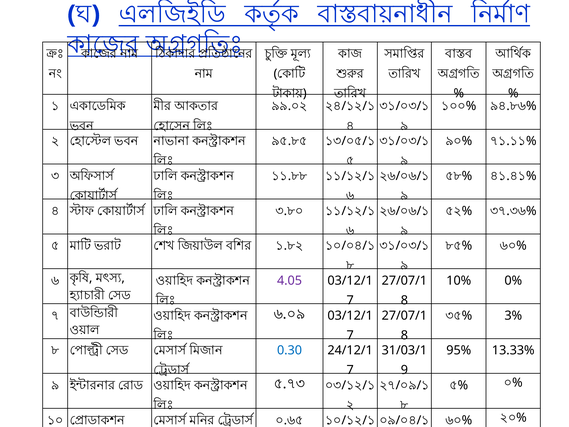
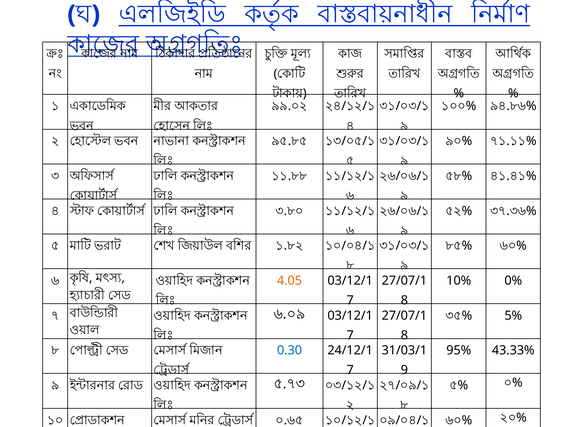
4.05 colour: purple -> orange
3%: 3% -> 5%
13.33%: 13.33% -> 43.33%
